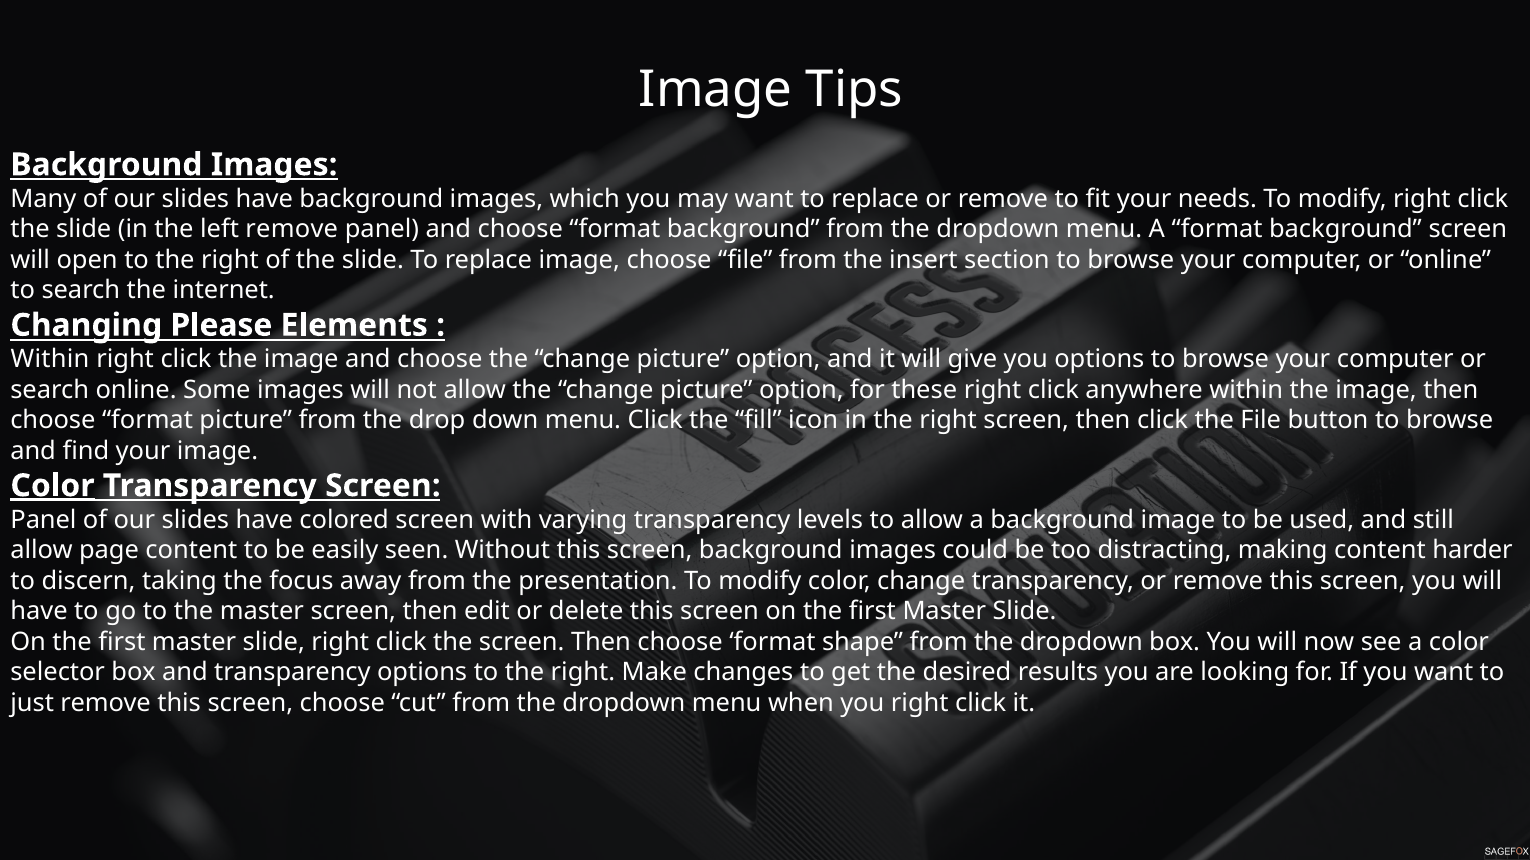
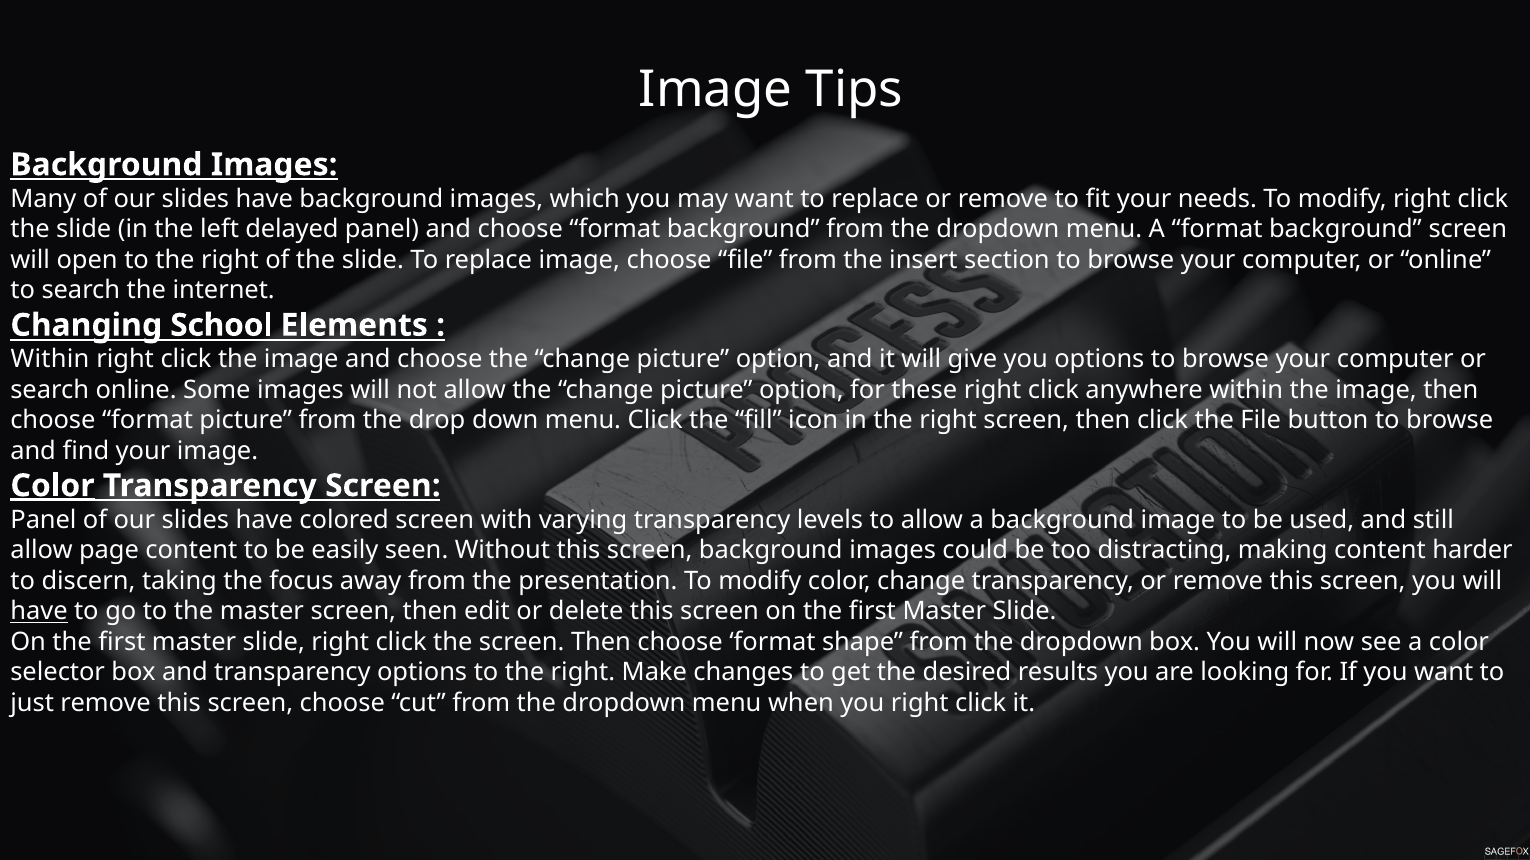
left remove: remove -> delayed
Please: Please -> School
have at (39, 612) underline: none -> present
